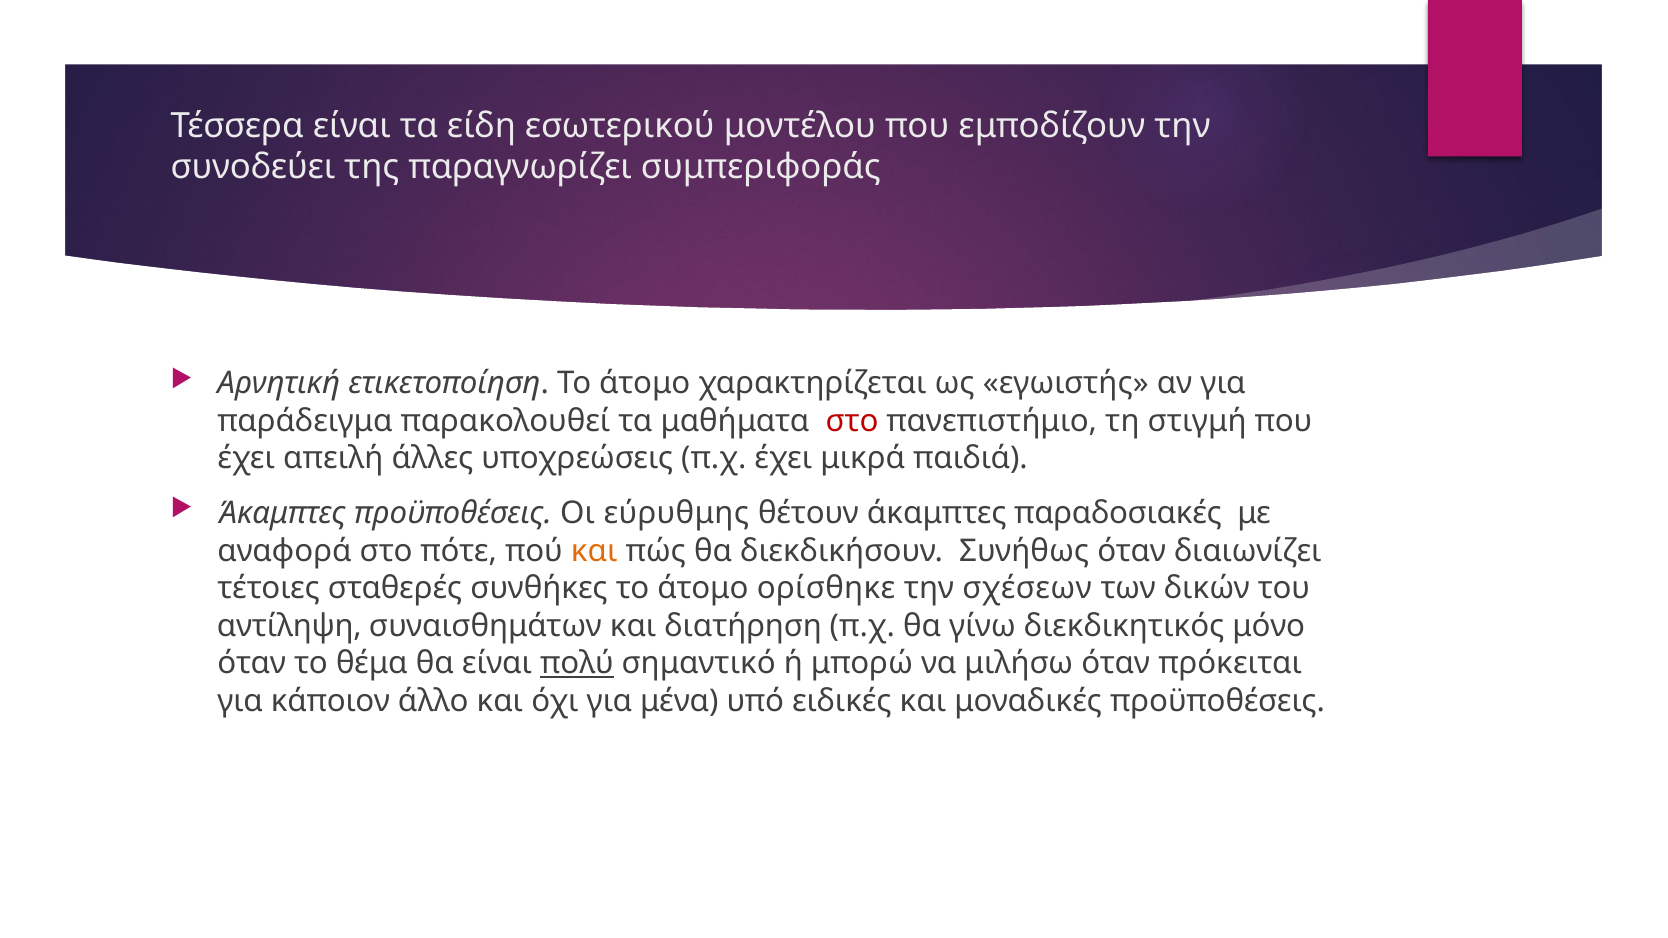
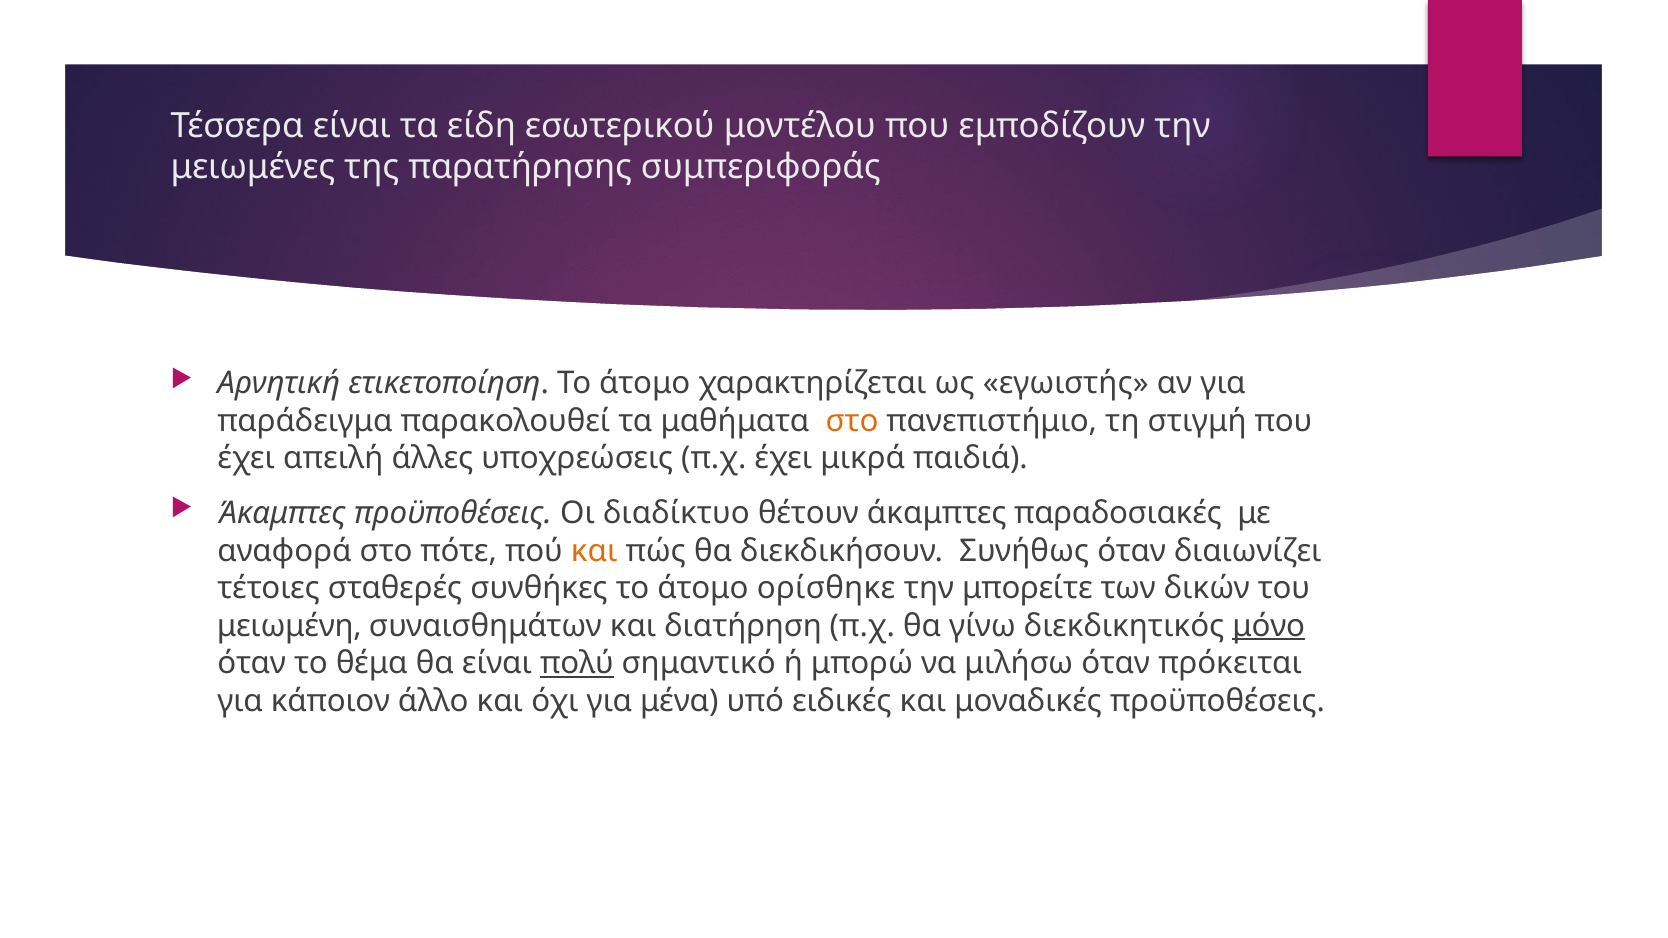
συνοδεύει: συνοδεύει -> μειωμένες
παραγνωρίζει: παραγνωρίζει -> παρατήρησης
στο at (852, 421) colour: red -> orange
εύρυθμης: εύρυθμης -> διαδίκτυο
σχέσεων: σχέσεων -> μπορείτε
αντίληψη: αντίληψη -> μειωμένη
μόνο underline: none -> present
